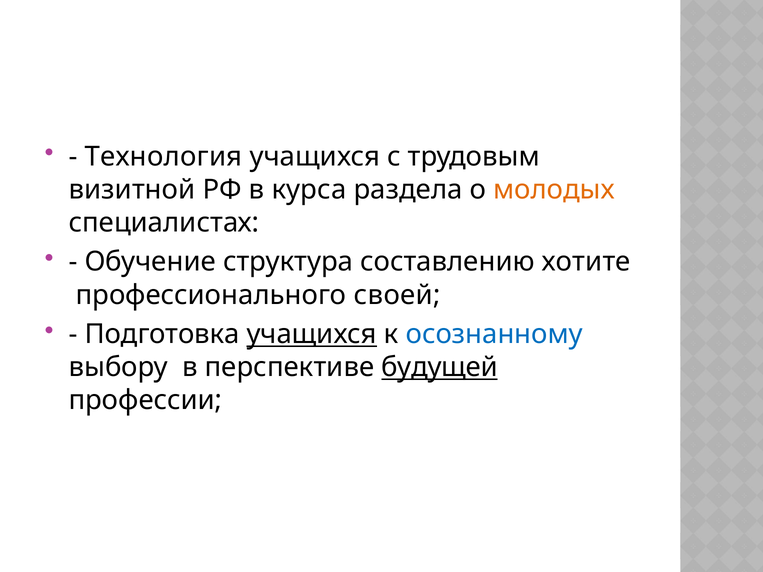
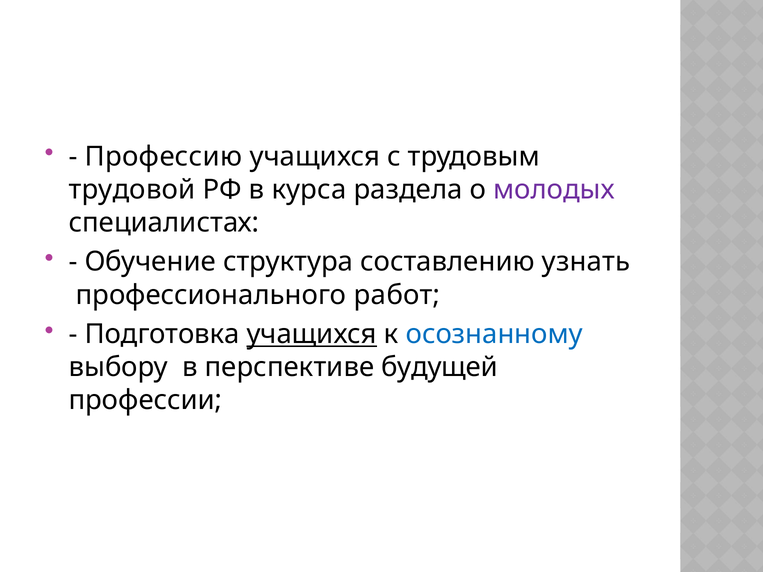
Технология: Технология -> Профессию
визитной: визитной -> трудовой
молодых colour: orange -> purple
хотите: хотите -> узнать
своей: своей -> работ
будущей underline: present -> none
